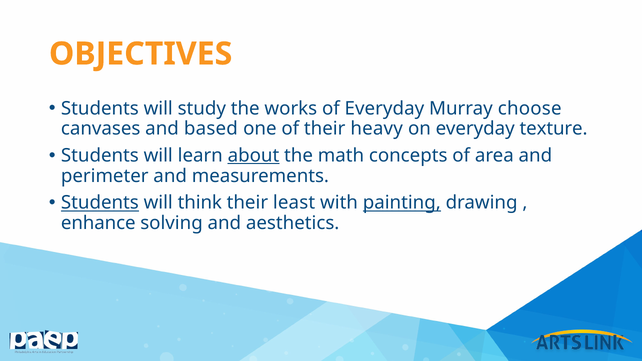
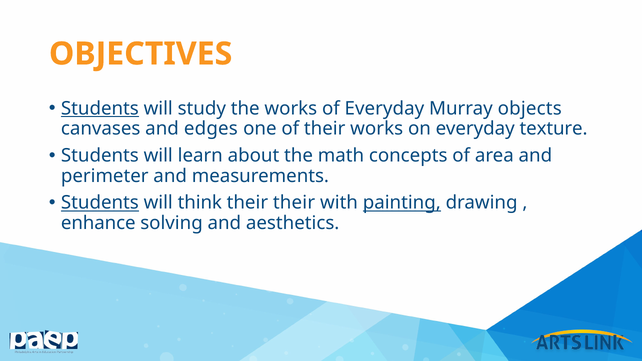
Students at (100, 109) underline: none -> present
choose: choose -> objects
based: based -> edges
their heavy: heavy -> works
about underline: present -> none
their least: least -> their
